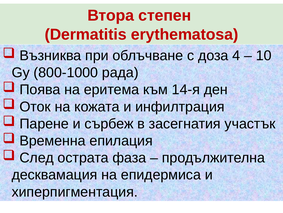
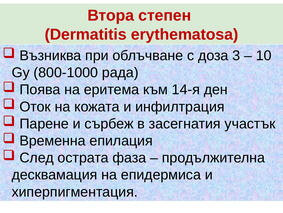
4: 4 -> 3
